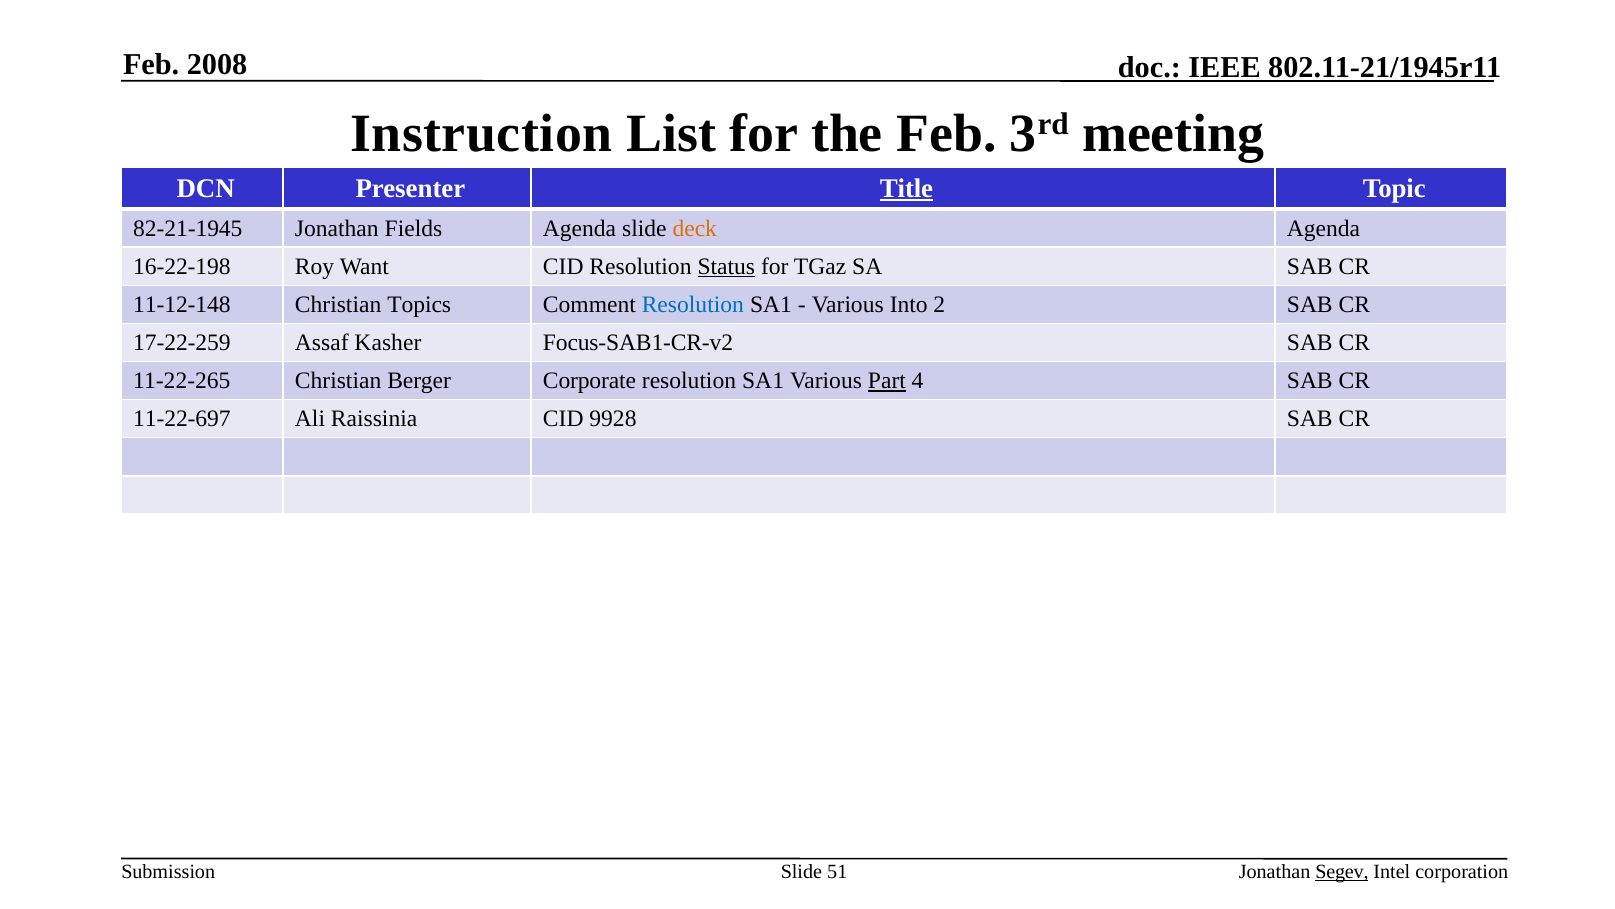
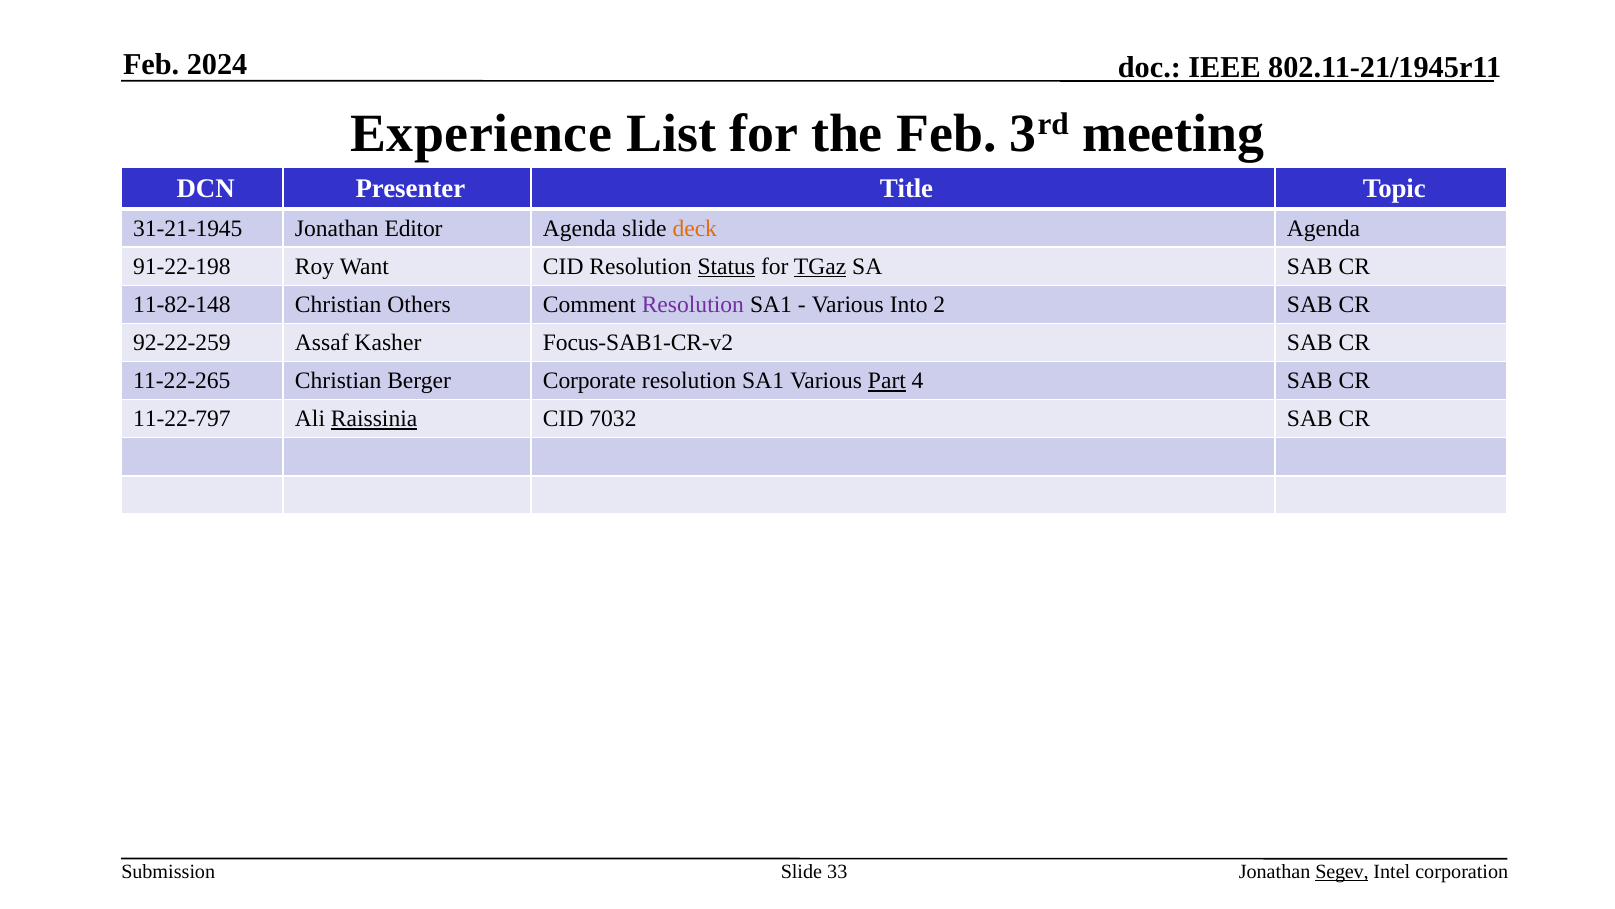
2008: 2008 -> 2024
Instruction: Instruction -> Experience
Title underline: present -> none
82-21-1945: 82-21-1945 -> 31-21-1945
Fields: Fields -> Editor
16-22-198: 16-22-198 -> 91-22-198
TGaz underline: none -> present
11-12-148: 11-12-148 -> 11-82-148
Topics: Topics -> Others
Resolution at (693, 304) colour: blue -> purple
17-22-259: 17-22-259 -> 92-22-259
11-22-697: 11-22-697 -> 11-22-797
Raissinia underline: none -> present
9928: 9928 -> 7032
51: 51 -> 33
